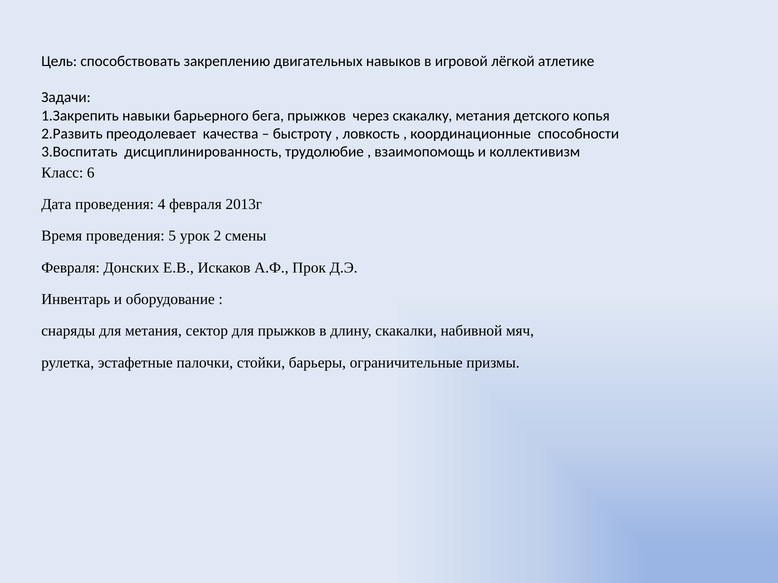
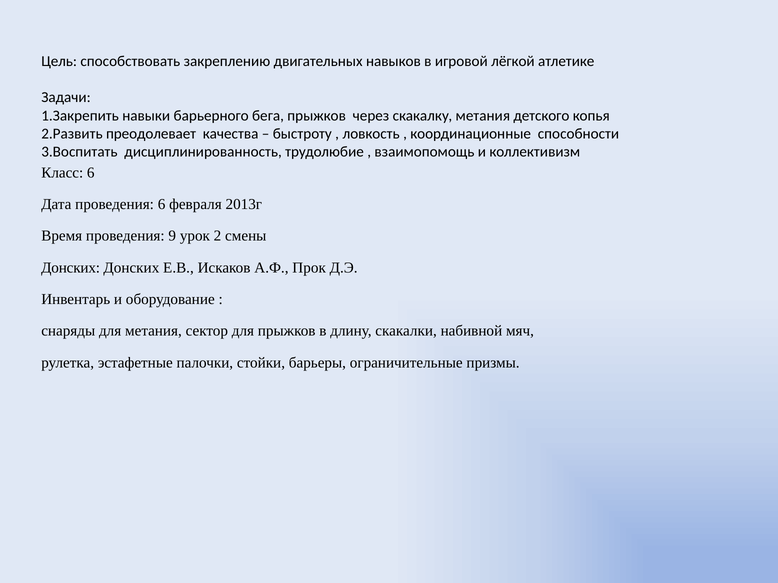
проведения 4: 4 -> 6
5: 5 -> 9
Февраля at (71, 268): Февраля -> Донских
